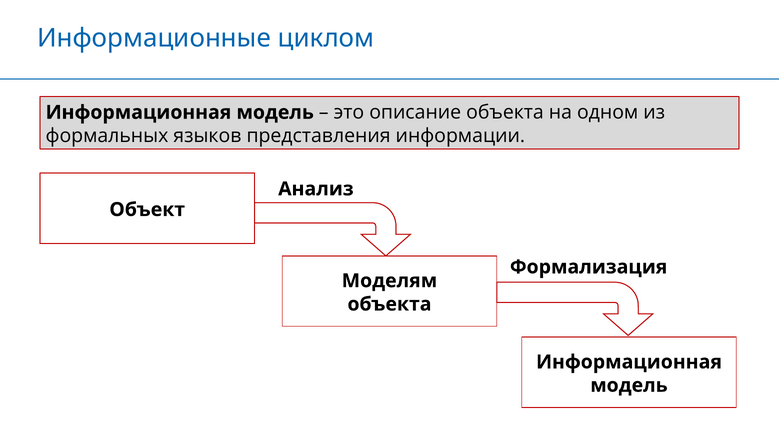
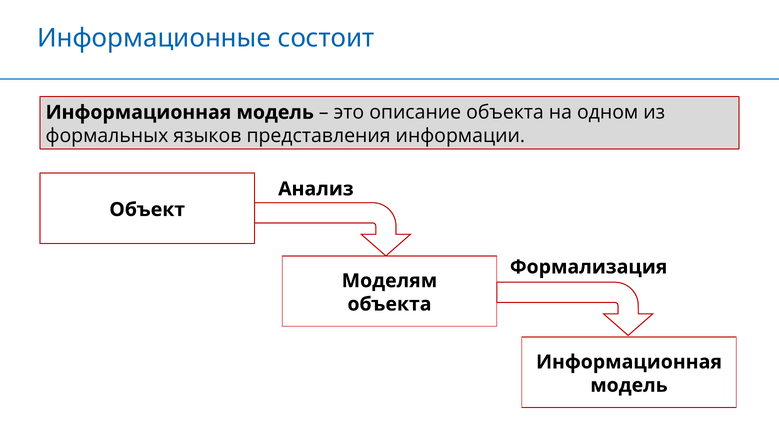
циклом: циклом -> состоит
